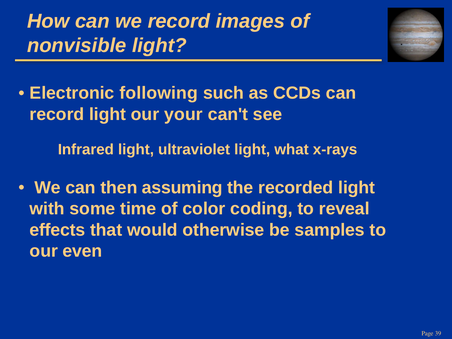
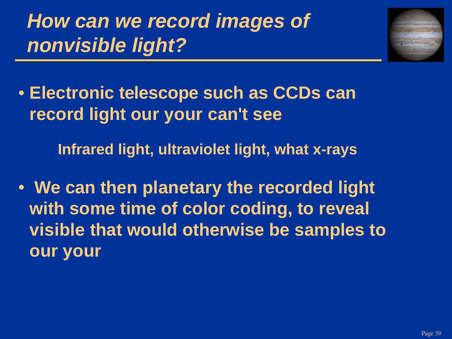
following: following -> telescope
assuming: assuming -> planetary
effects: effects -> visible
even at (82, 251): even -> your
